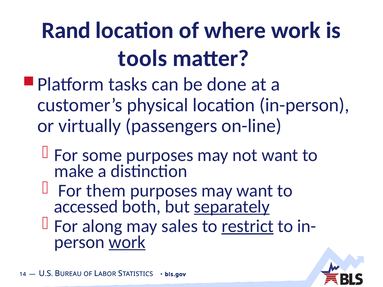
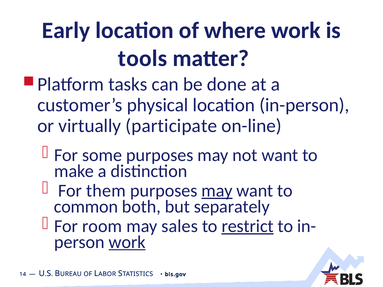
Rand: Rand -> Early
passengers: passengers -> participate
may at (217, 191) underline: none -> present
accessed: accessed -> common
separately underline: present -> none
along: along -> room
